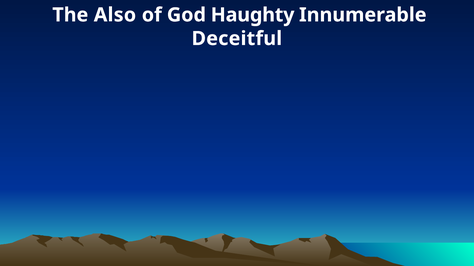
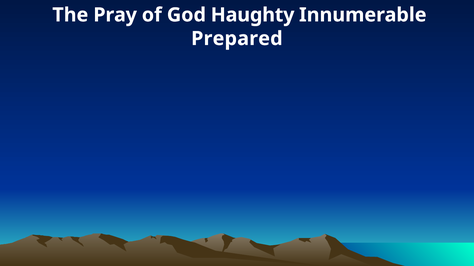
Also: Also -> Pray
Deceitful: Deceitful -> Prepared
